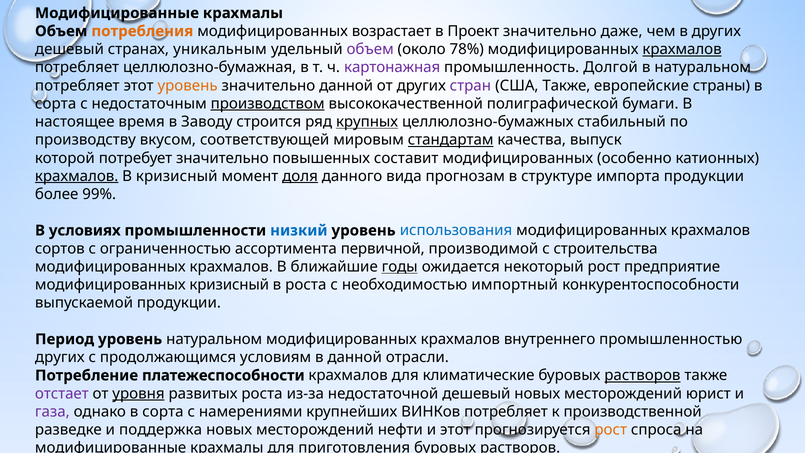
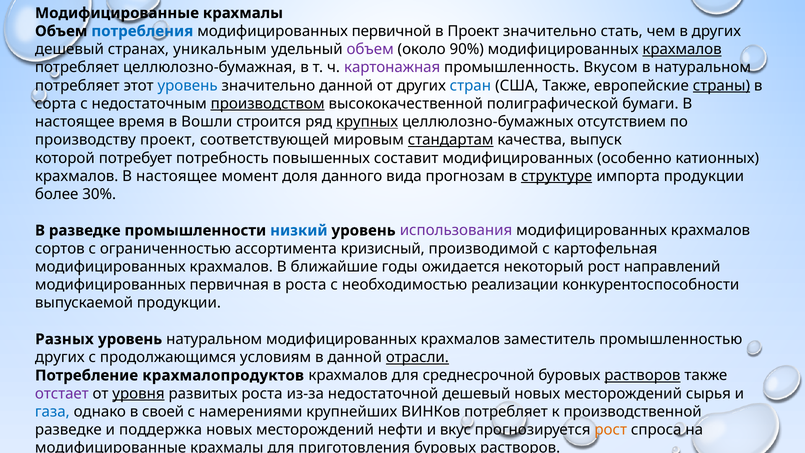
потребления colour: orange -> blue
возрастает: возрастает -> первичной
даже: даже -> стать
78%: 78% -> 90%
Долгой: Долгой -> Вкусом
уровень at (188, 86) colour: orange -> blue
стран colour: purple -> blue
страны underline: none -> present
Заводу: Заводу -> Вошли
стабильный: стабильный -> отсутствием
производству вкусом: вкусом -> проект
потребует значительно: значительно -> потребность
крахмалов at (77, 176) underline: present -> none
кризисный at (177, 176): кризисный -> настоящее
доля underline: present -> none
структуре underline: none -> present
99%: 99% -> 30%
В условиях: условиях -> разведке
использования colour: blue -> purple
первичной: первичной -> кризисный
строительства: строительства -> картофельная
годы underline: present -> none
предприятие: предприятие -> направлений
модифицированных кризисный: кризисный -> первичная
импортный: импортный -> реализации
Период: Период -> Разных
внутреннего: внутреннего -> заместитель
отрасли underline: none -> present
платежеспособности: платежеспособности -> крахмалопродуктов
климатические: климатические -> среднесрочной
юрист: юрист -> сырья
газа colour: purple -> blue
однако в сорта: сорта -> своей
и этот: этот -> вкус
